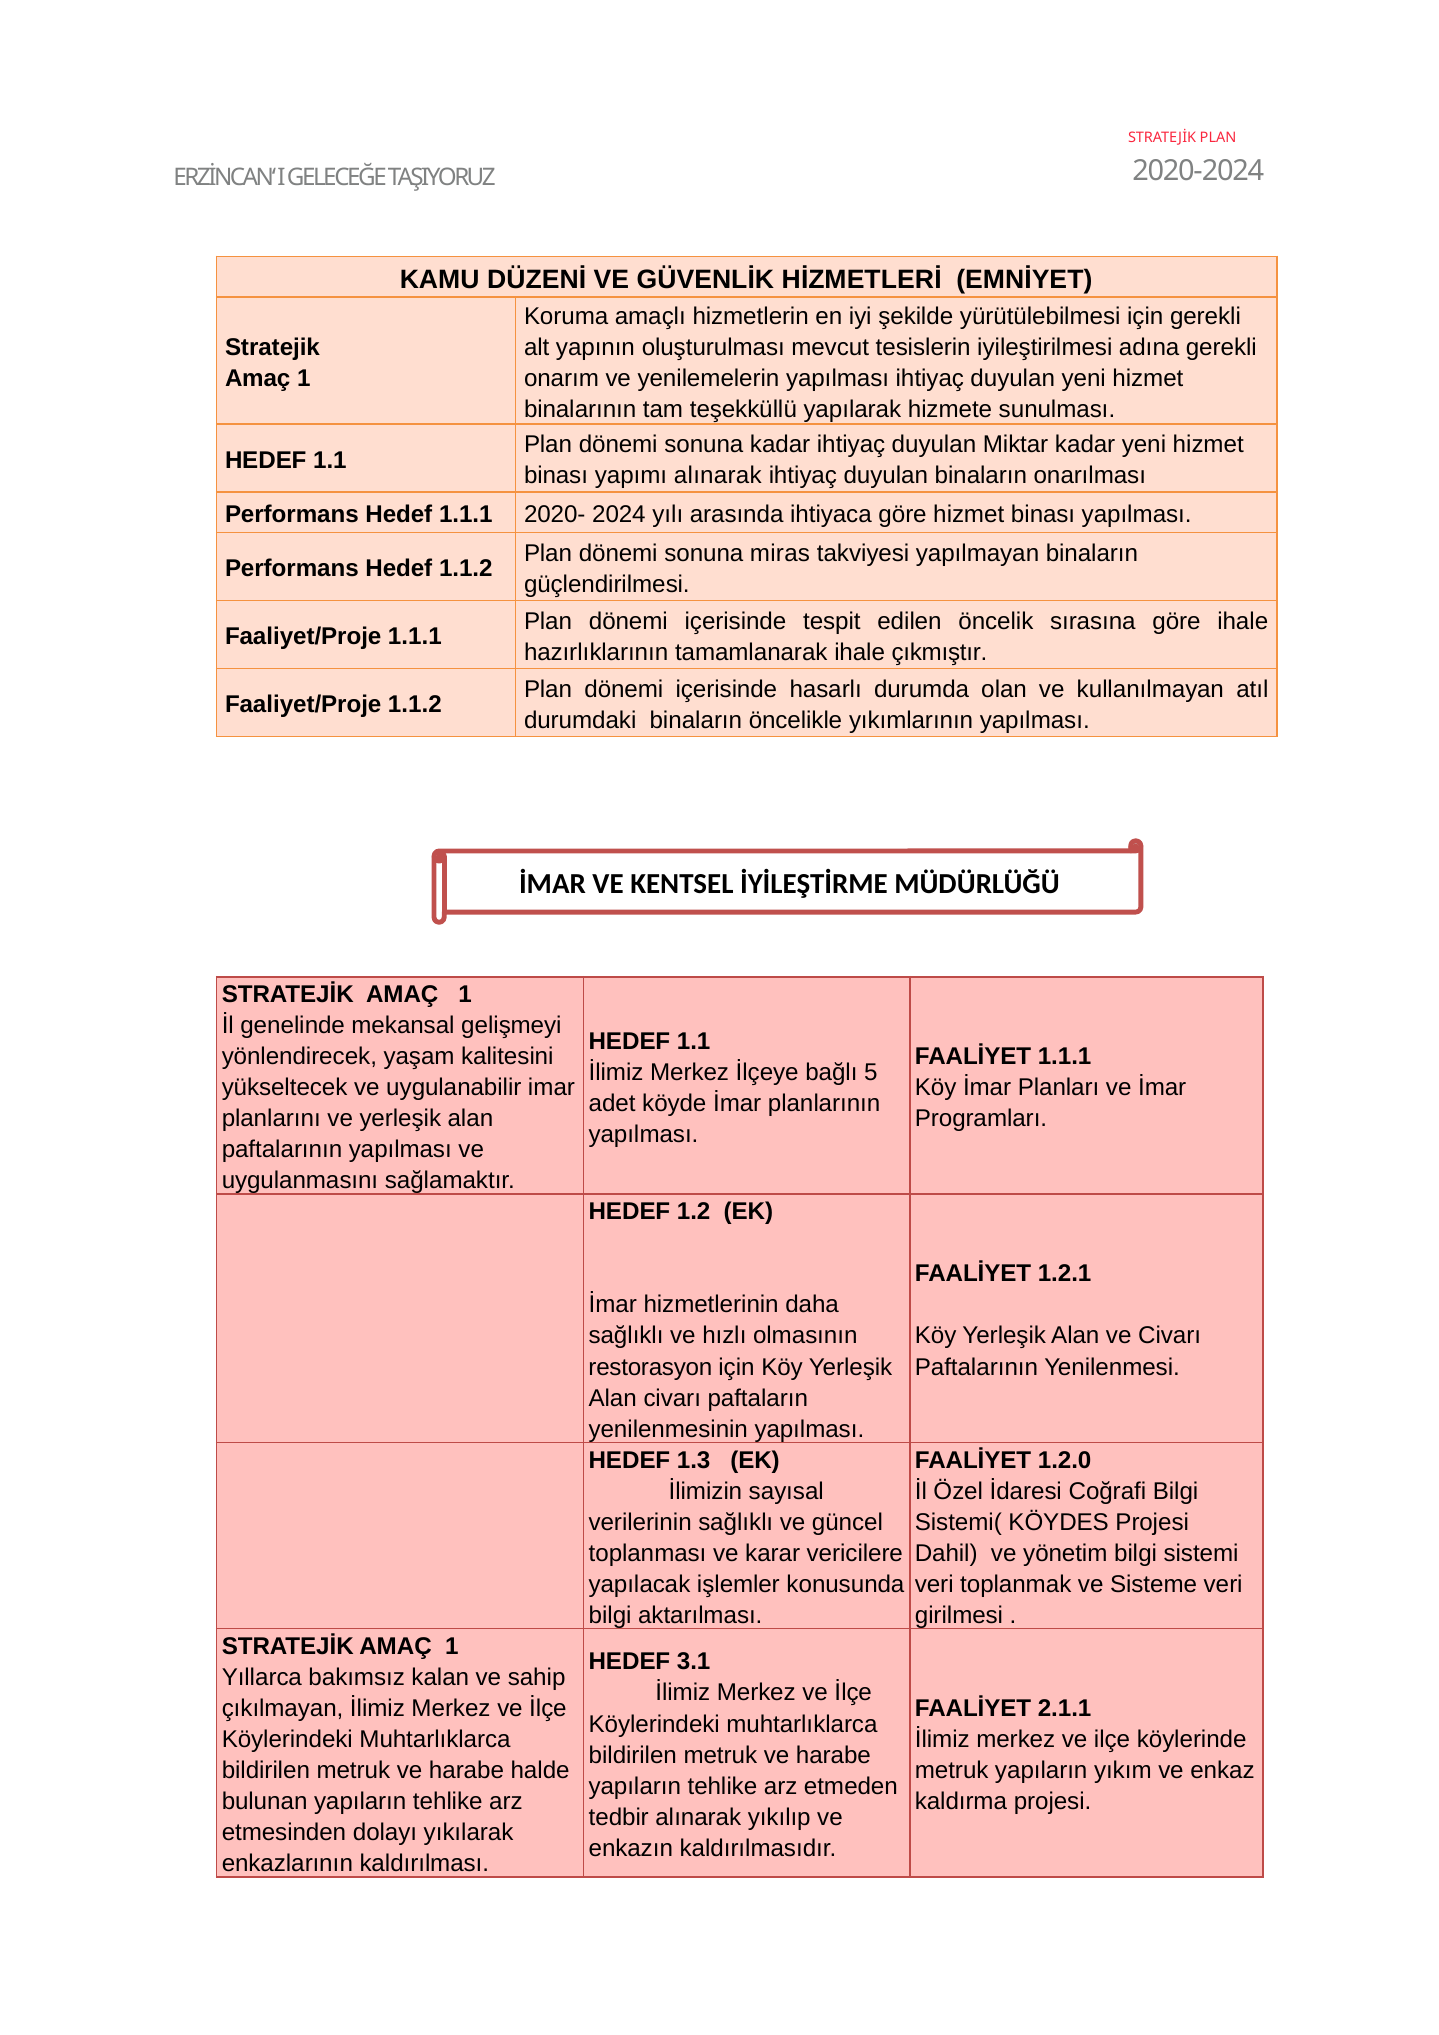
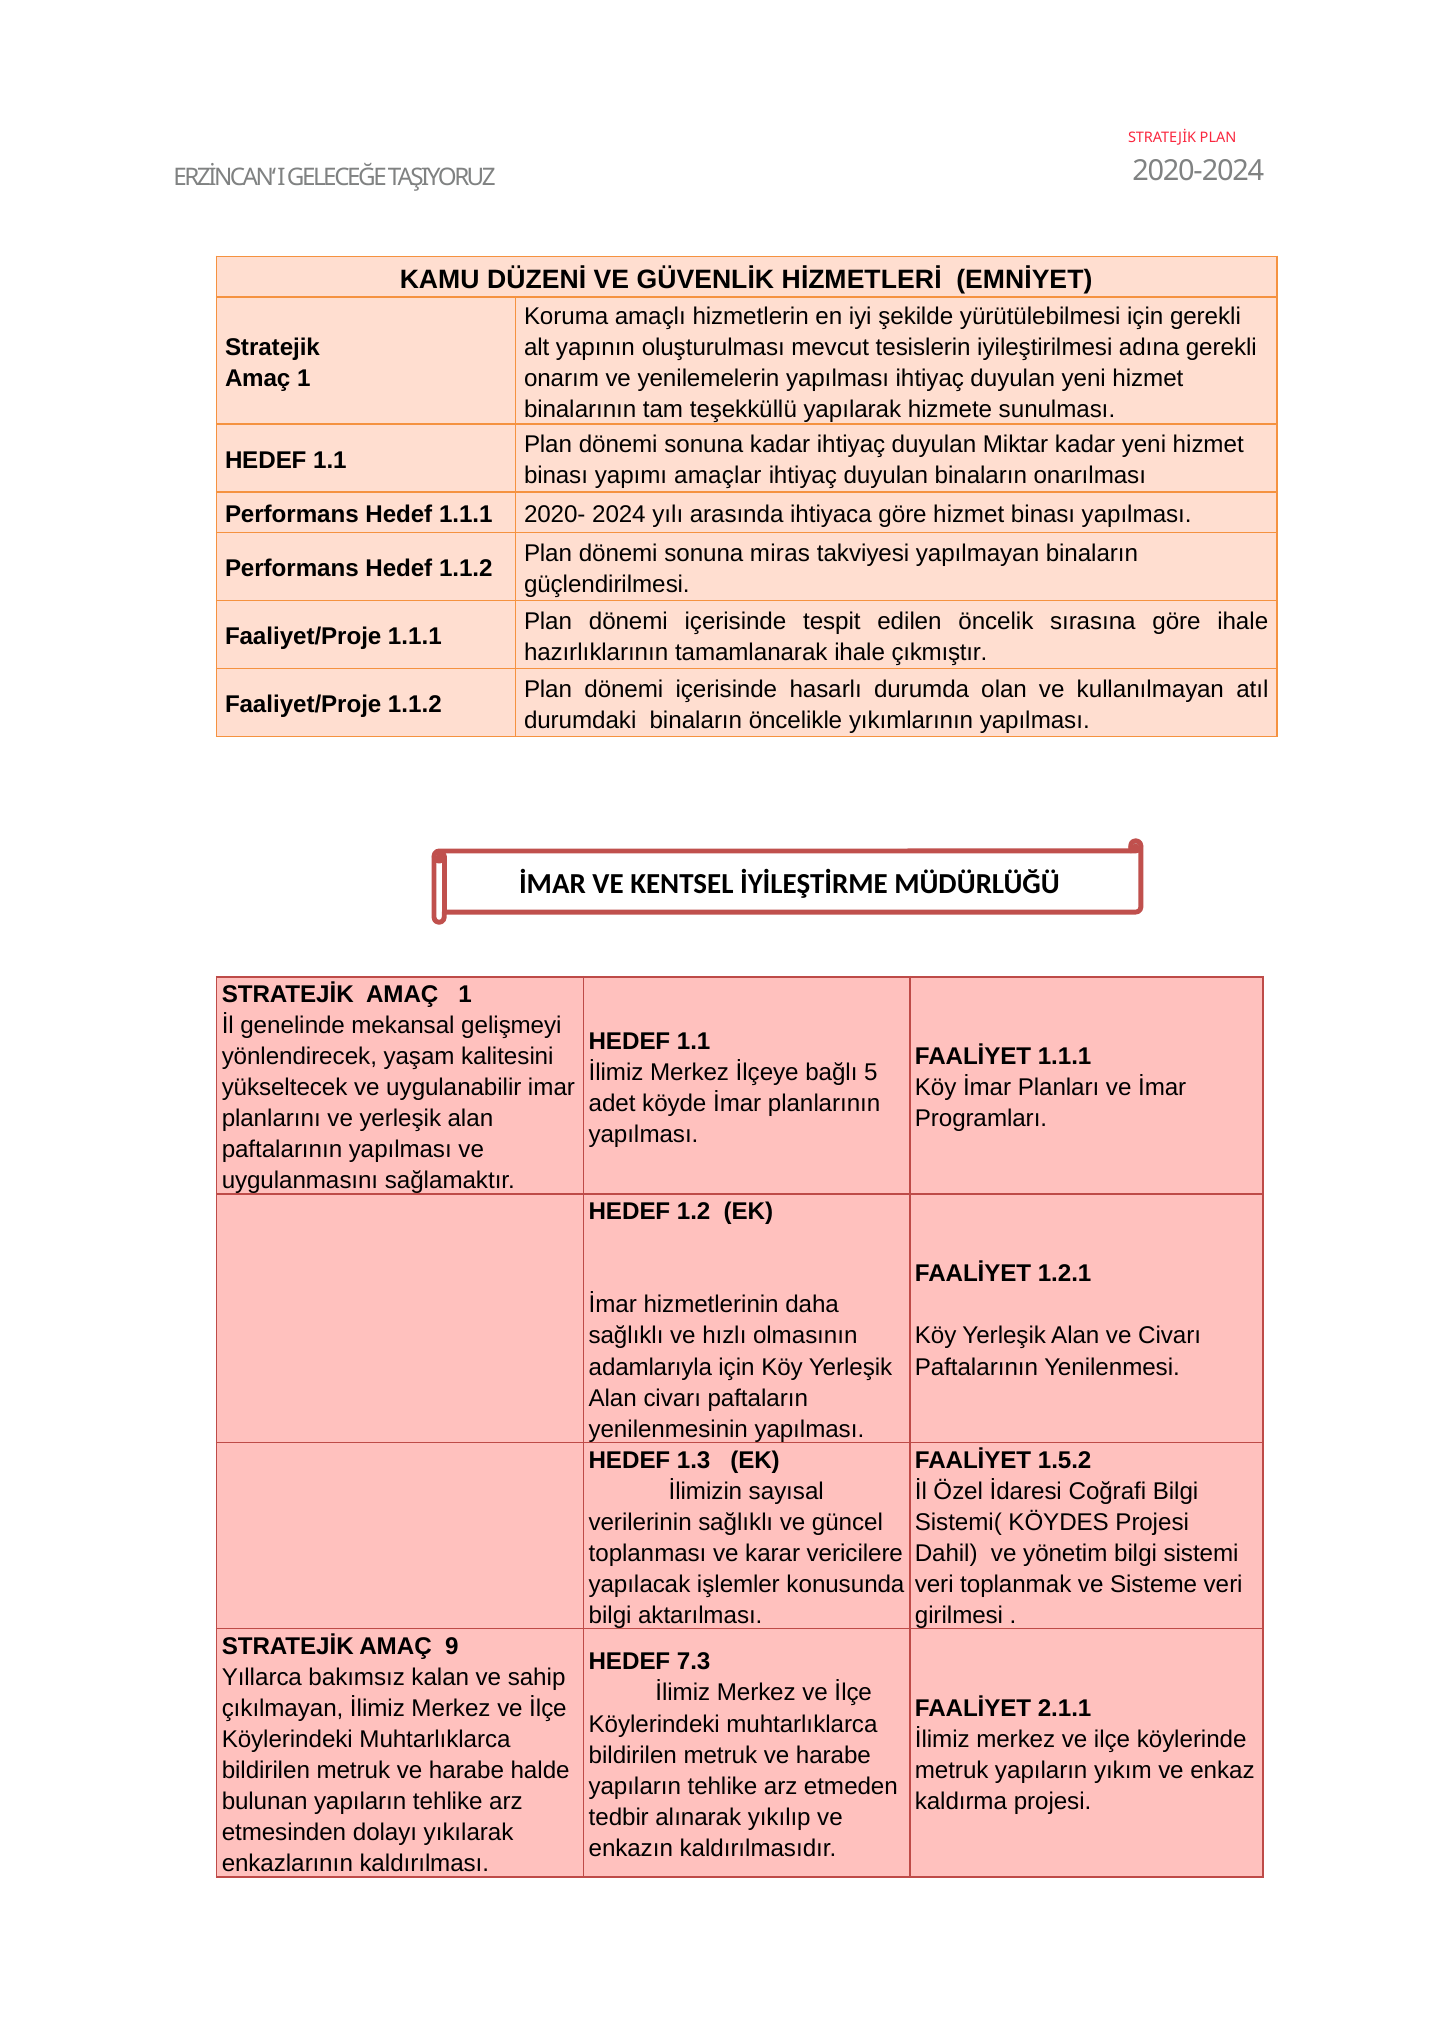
yapımı alınarak: alınarak -> amaçlar
restorasyon: restorasyon -> adamlarıyla
1.2.0: 1.2.0 -> 1.5.2
1 at (452, 1646): 1 -> 9
3.1: 3.1 -> 7.3
